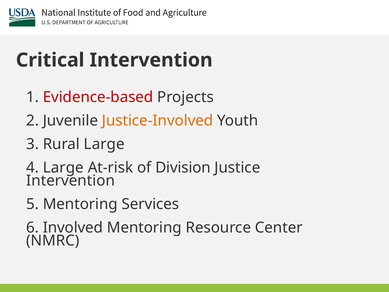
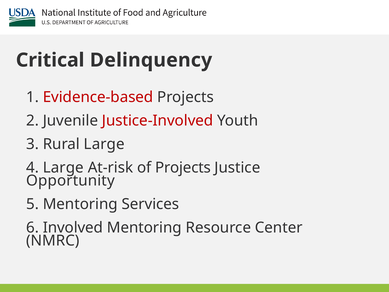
Critical Intervention: Intervention -> Delinquency
Justice-Involved colour: orange -> red
of Division: Division -> Projects
Intervention at (71, 181): Intervention -> Opportunity
